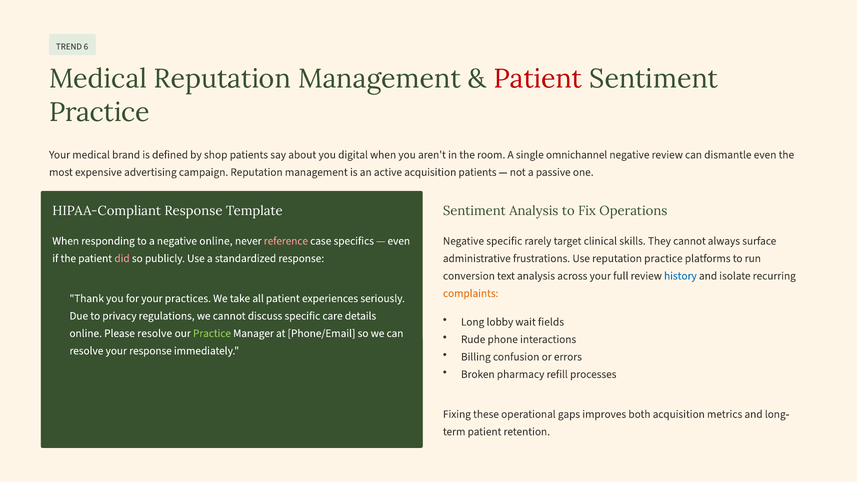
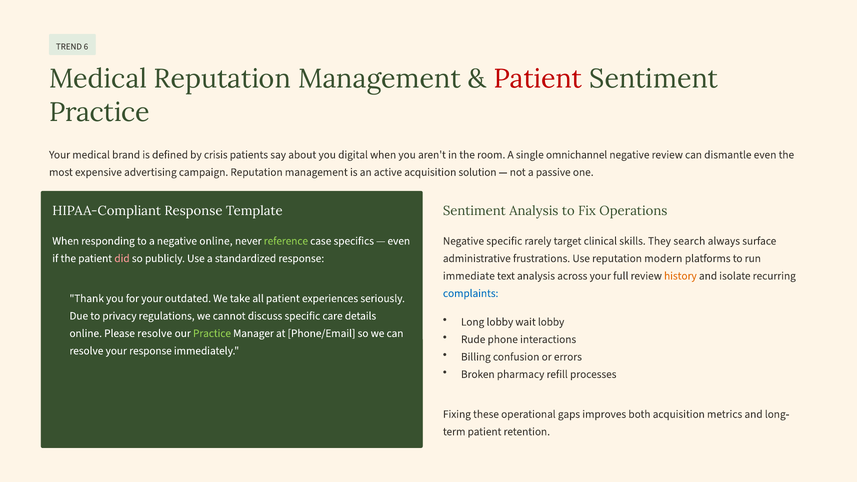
shop: shop -> crisis
acquisition patients: patients -> solution
reference colour: pink -> light green
They cannot: cannot -> search
reputation practice: practice -> modern
conversion: conversion -> immediate
history colour: blue -> orange
complaints colour: orange -> blue
practices: practices -> outdated
wait fields: fields -> lobby
